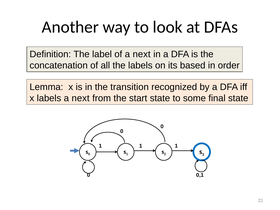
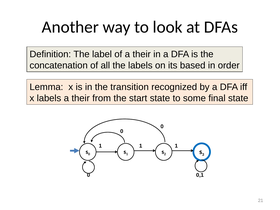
of a next: next -> their
labels a next: next -> their
